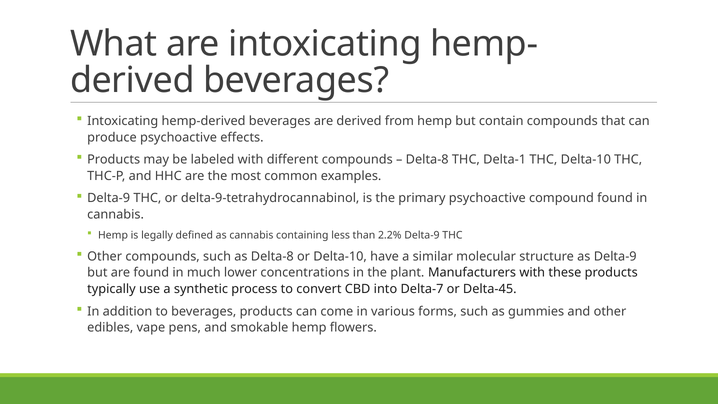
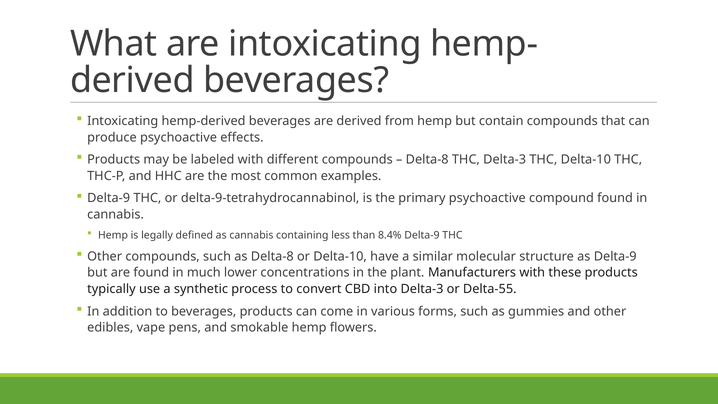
THC Delta-1: Delta-1 -> Delta-3
2.2%: 2.2% -> 8.4%
into Delta-7: Delta-7 -> Delta-3
Delta-45: Delta-45 -> Delta-55
